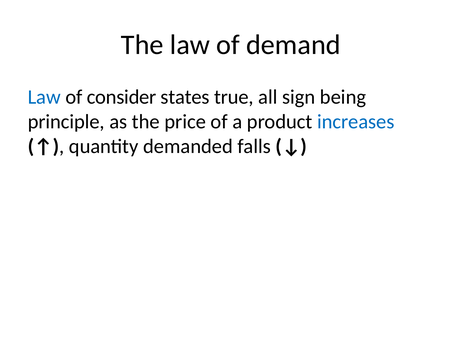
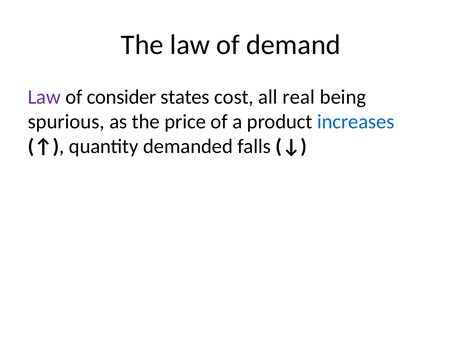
Law at (44, 97) colour: blue -> purple
true: true -> cost
sign: sign -> real
principle: principle -> spurious
